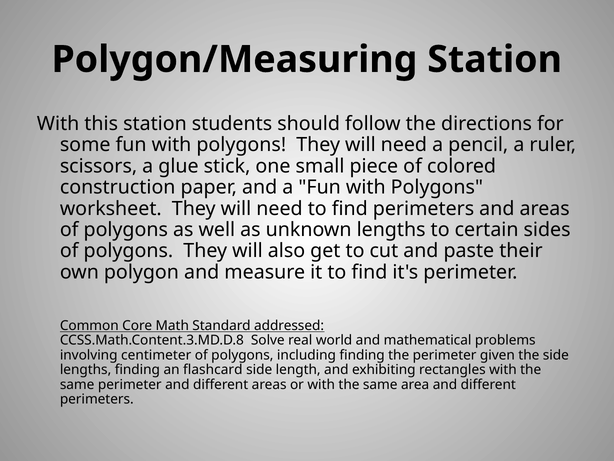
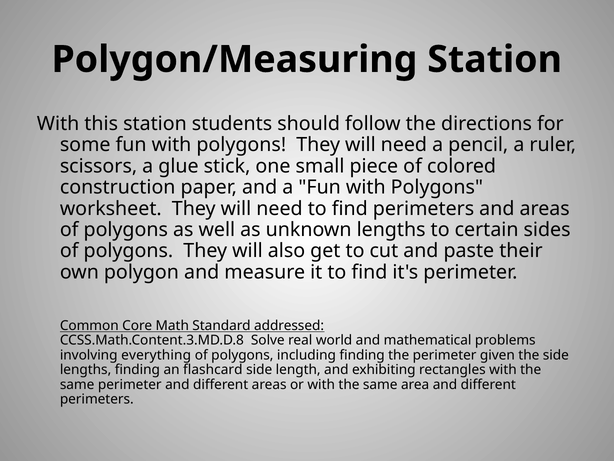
centimeter: centimeter -> everything
